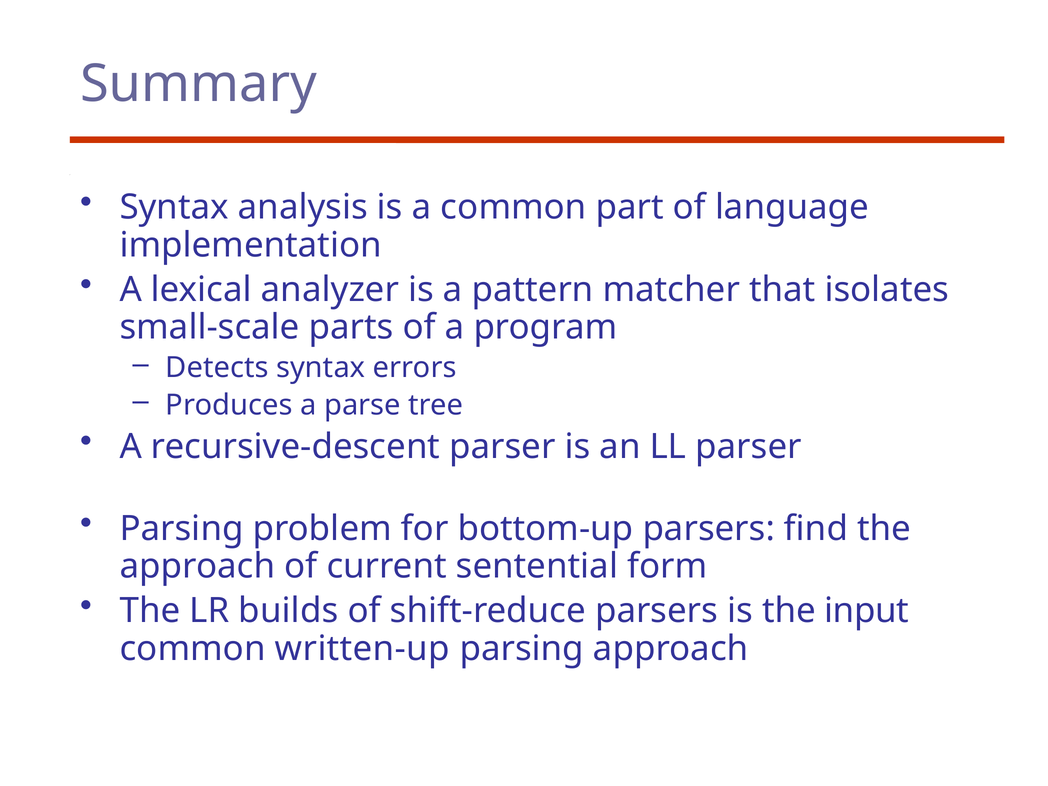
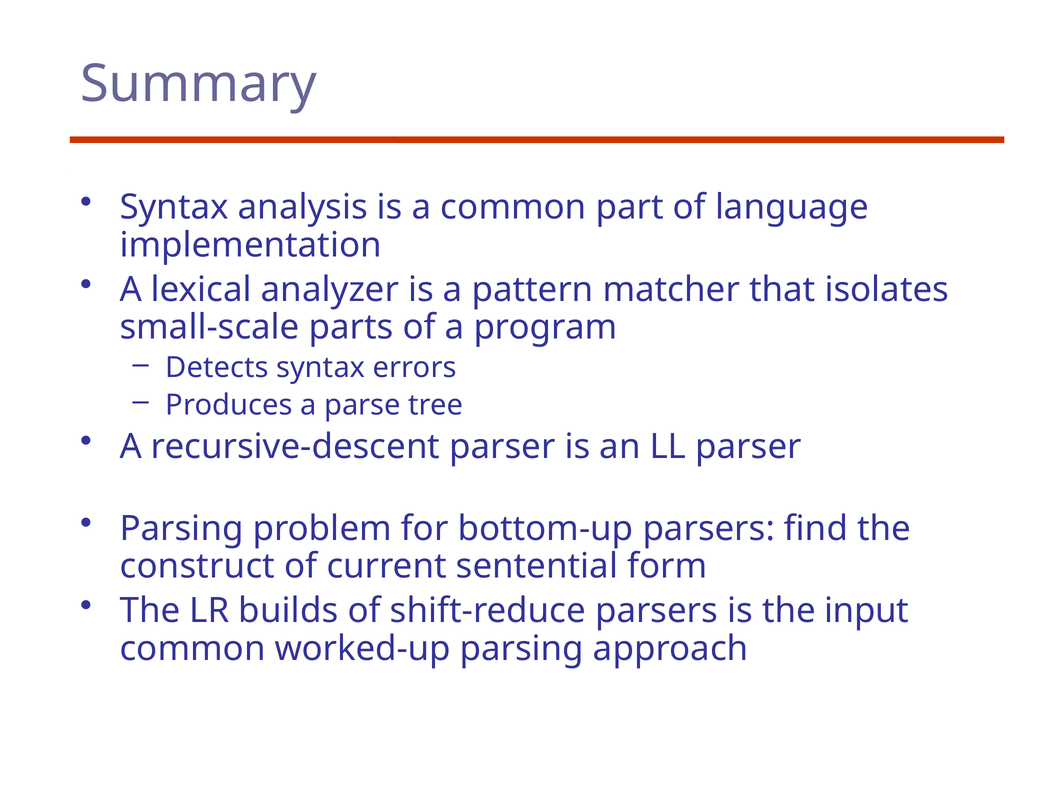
approach at (197, 566): approach -> construct
written-up: written-up -> worked-up
